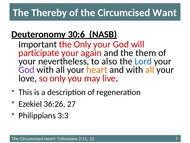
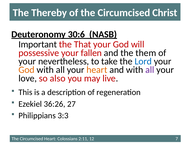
Want: Want -> Christ
the Only: Only -> That
participate: participate -> possessive
again: again -> fallen
also: also -> take
God at (27, 70) colour: purple -> orange
all at (150, 70) colour: orange -> purple
so only: only -> also
